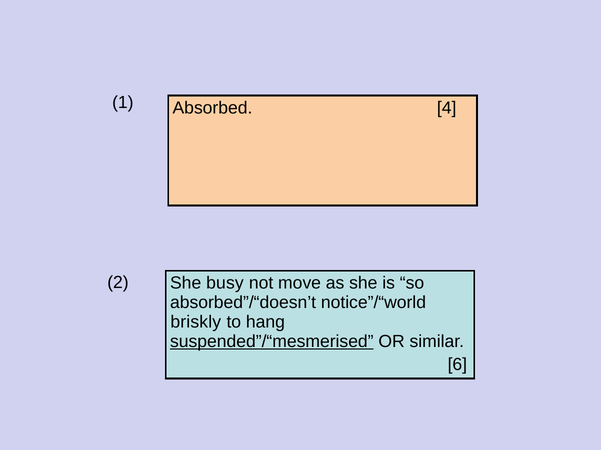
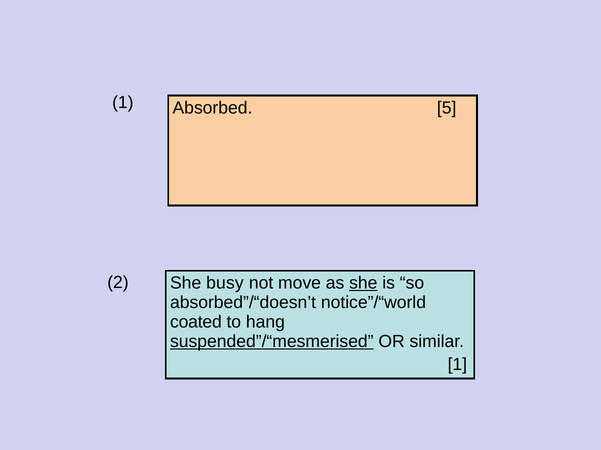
4: 4 -> 5
she at (363, 284) underline: none -> present
briskly: briskly -> coated
6 at (457, 365): 6 -> 1
